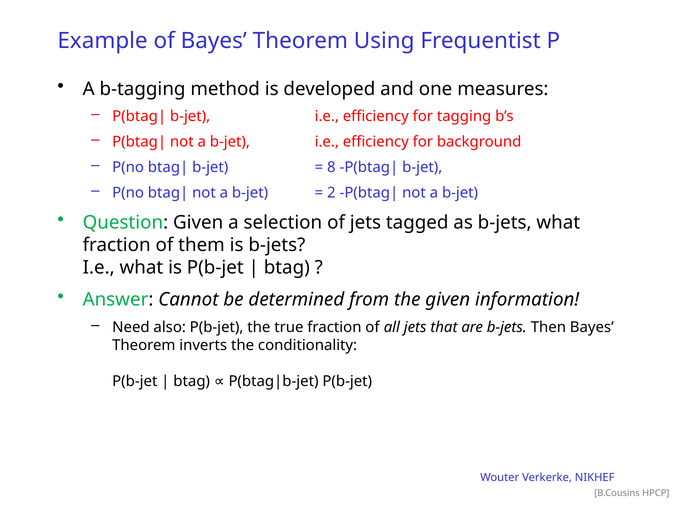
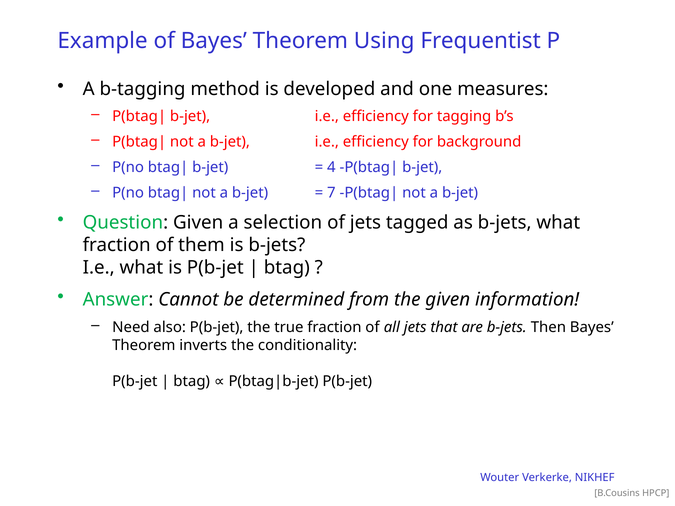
8: 8 -> 4
2: 2 -> 7
